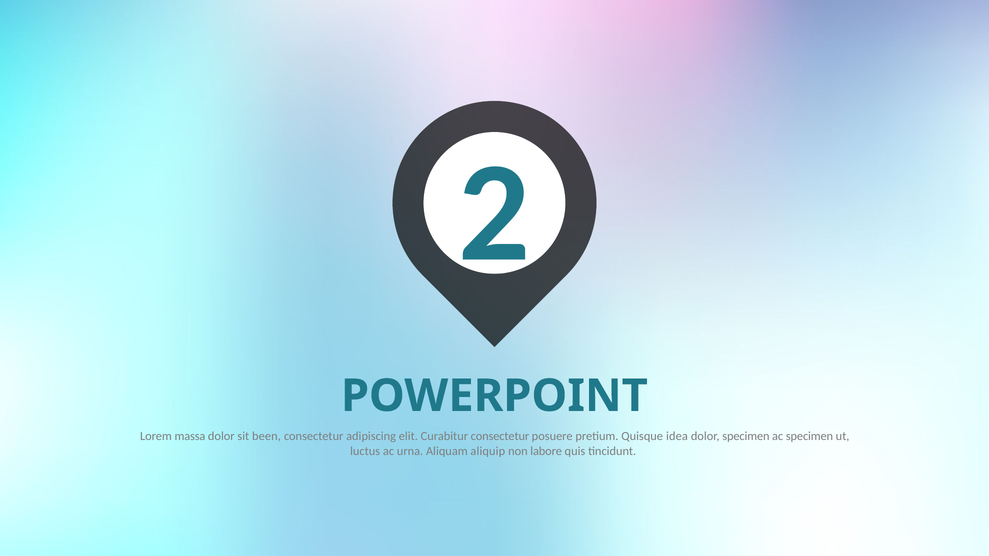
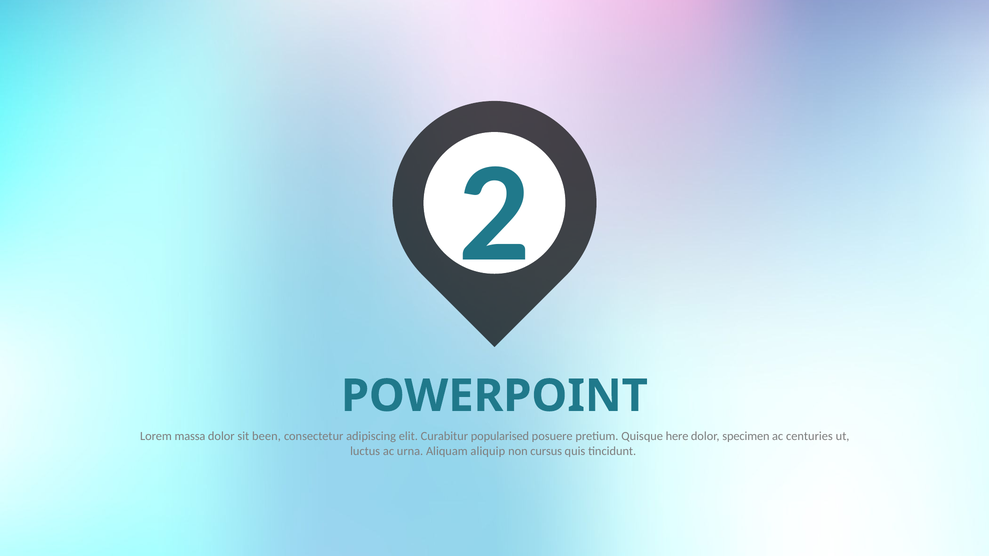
Curabitur consectetur: consectetur -> popularised
idea: idea -> here
ac specimen: specimen -> centuries
labore: labore -> cursus
